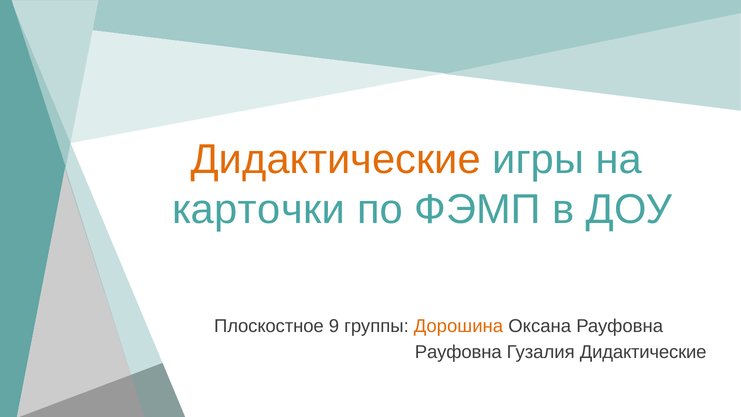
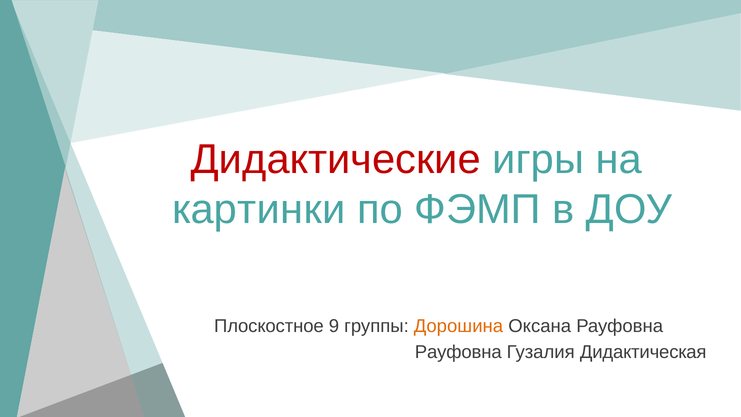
Дидактические at (336, 159) colour: orange -> red
карточки: карточки -> картинки
Гузалия Дидактические: Дидактические -> Дидактическая
